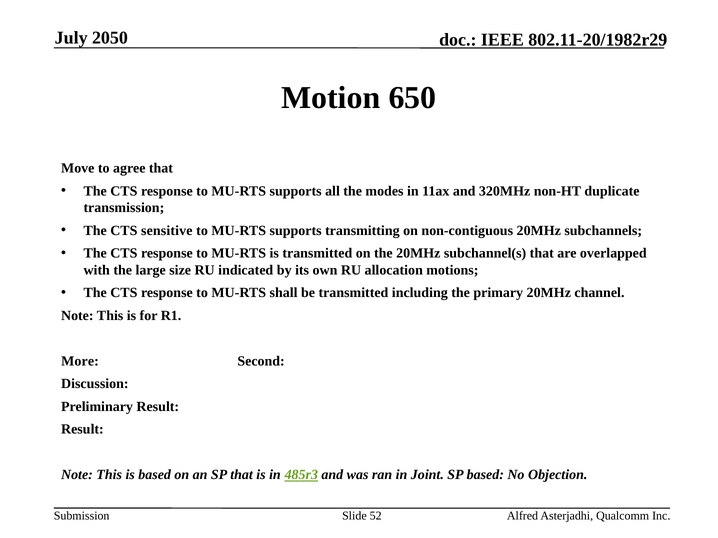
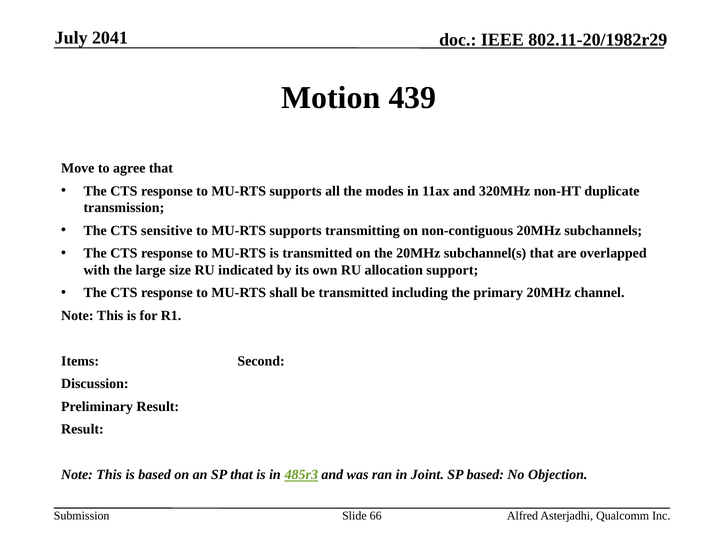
2050: 2050 -> 2041
650: 650 -> 439
motions: motions -> support
More: More -> Items
52: 52 -> 66
